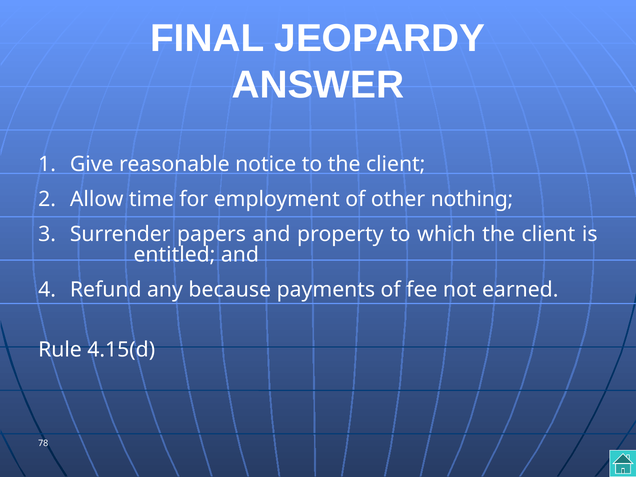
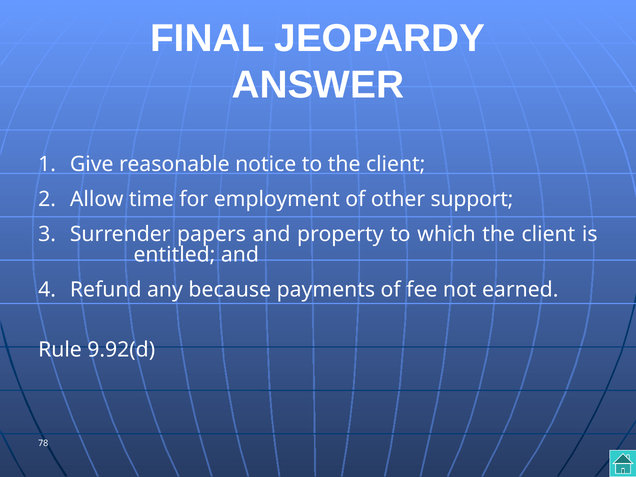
nothing: nothing -> support
4.15(d: 4.15(d -> 9.92(d
